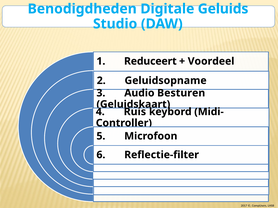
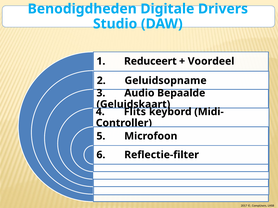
Geluids: Geluids -> Drivers
Besturen: Besturen -> Bepaalde
Ruis: Ruis -> Flits
